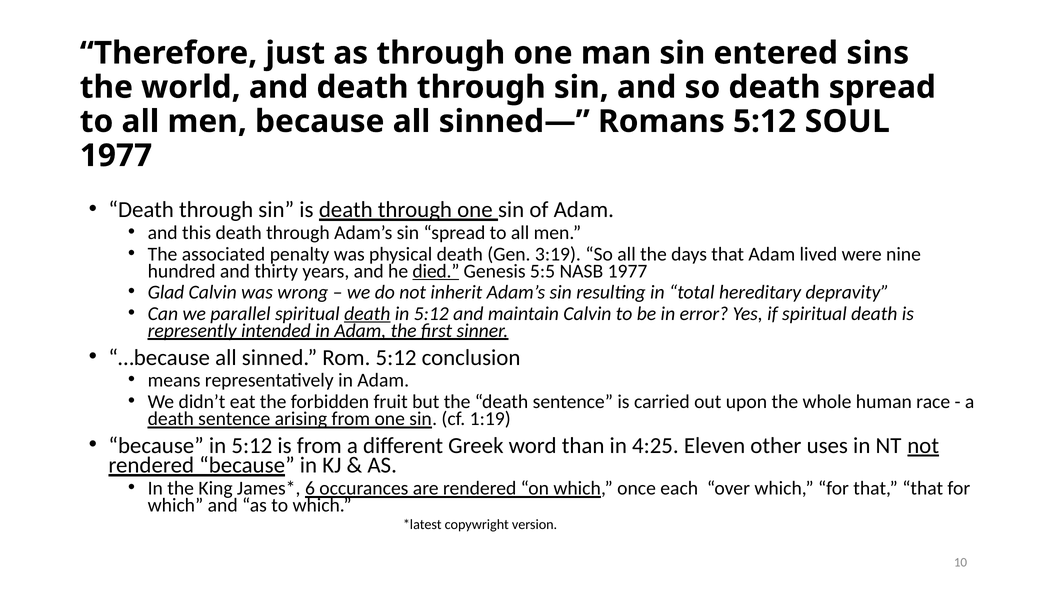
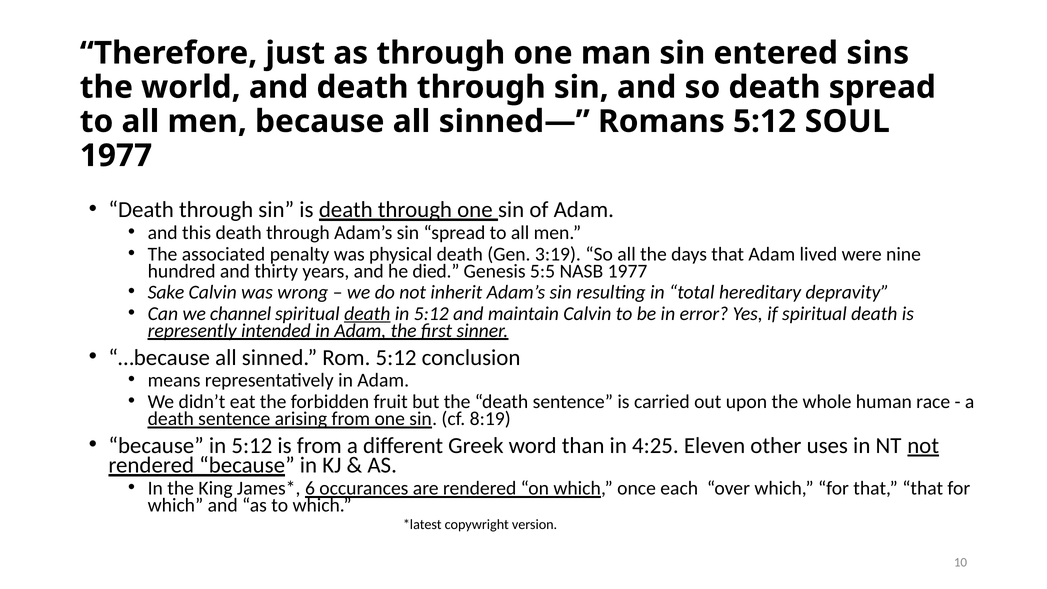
died underline: present -> none
Glad: Glad -> Sake
parallel: parallel -> channel
1:19: 1:19 -> 8:19
